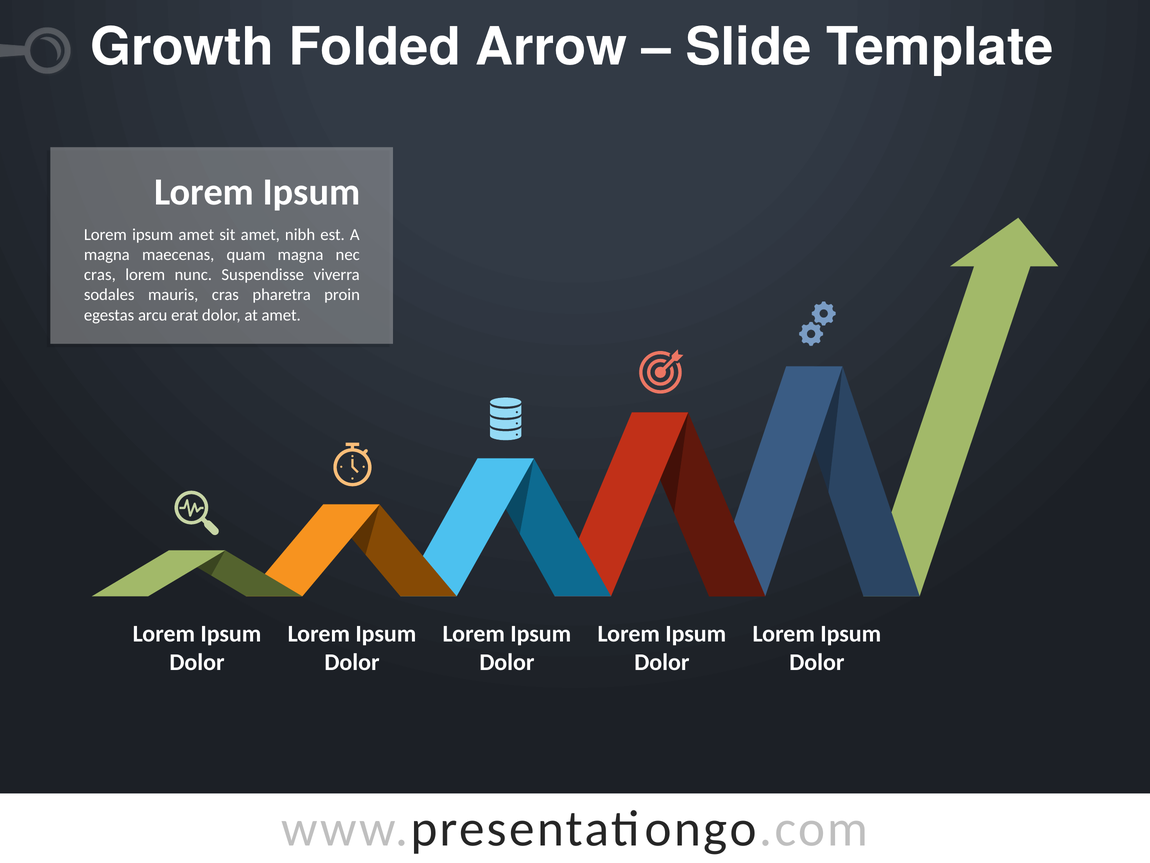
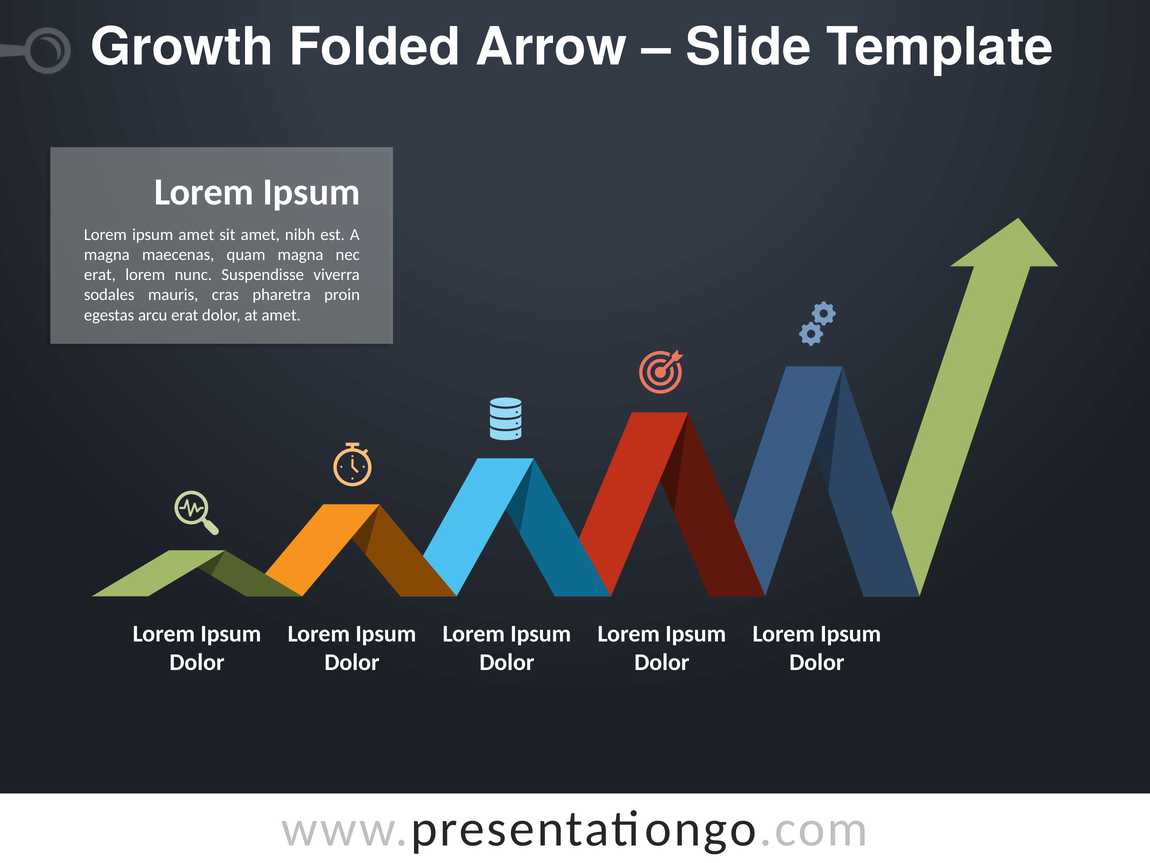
cras at (100, 275): cras -> erat
